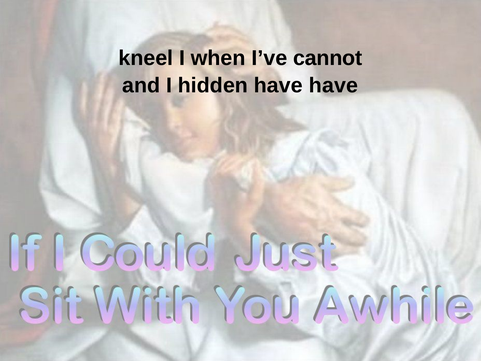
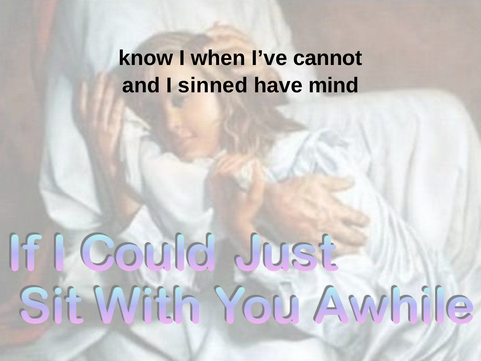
kneel: kneel -> know
hidden: hidden -> sinned
have have: have -> mind
